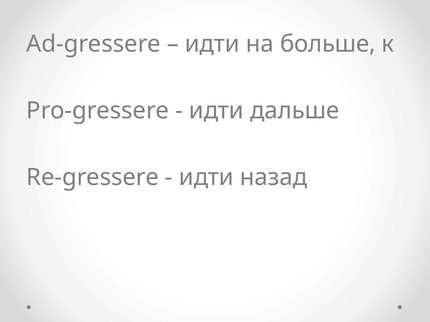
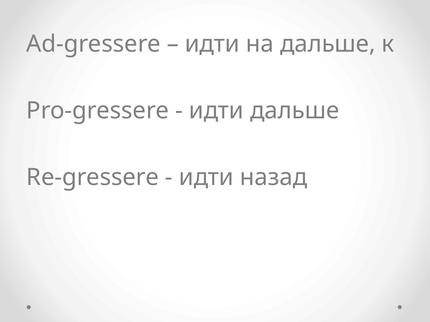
на больше: больше -> дальше
